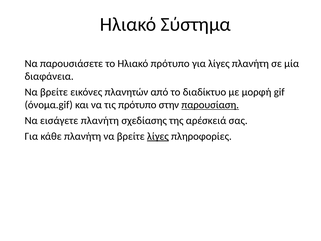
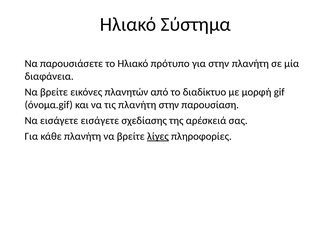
για λίγες: λίγες -> στην
τις πρότυπο: πρότυπο -> πλανήτη
παρουσίαση underline: present -> none
εισάγετε πλανήτη: πλανήτη -> εισάγετε
